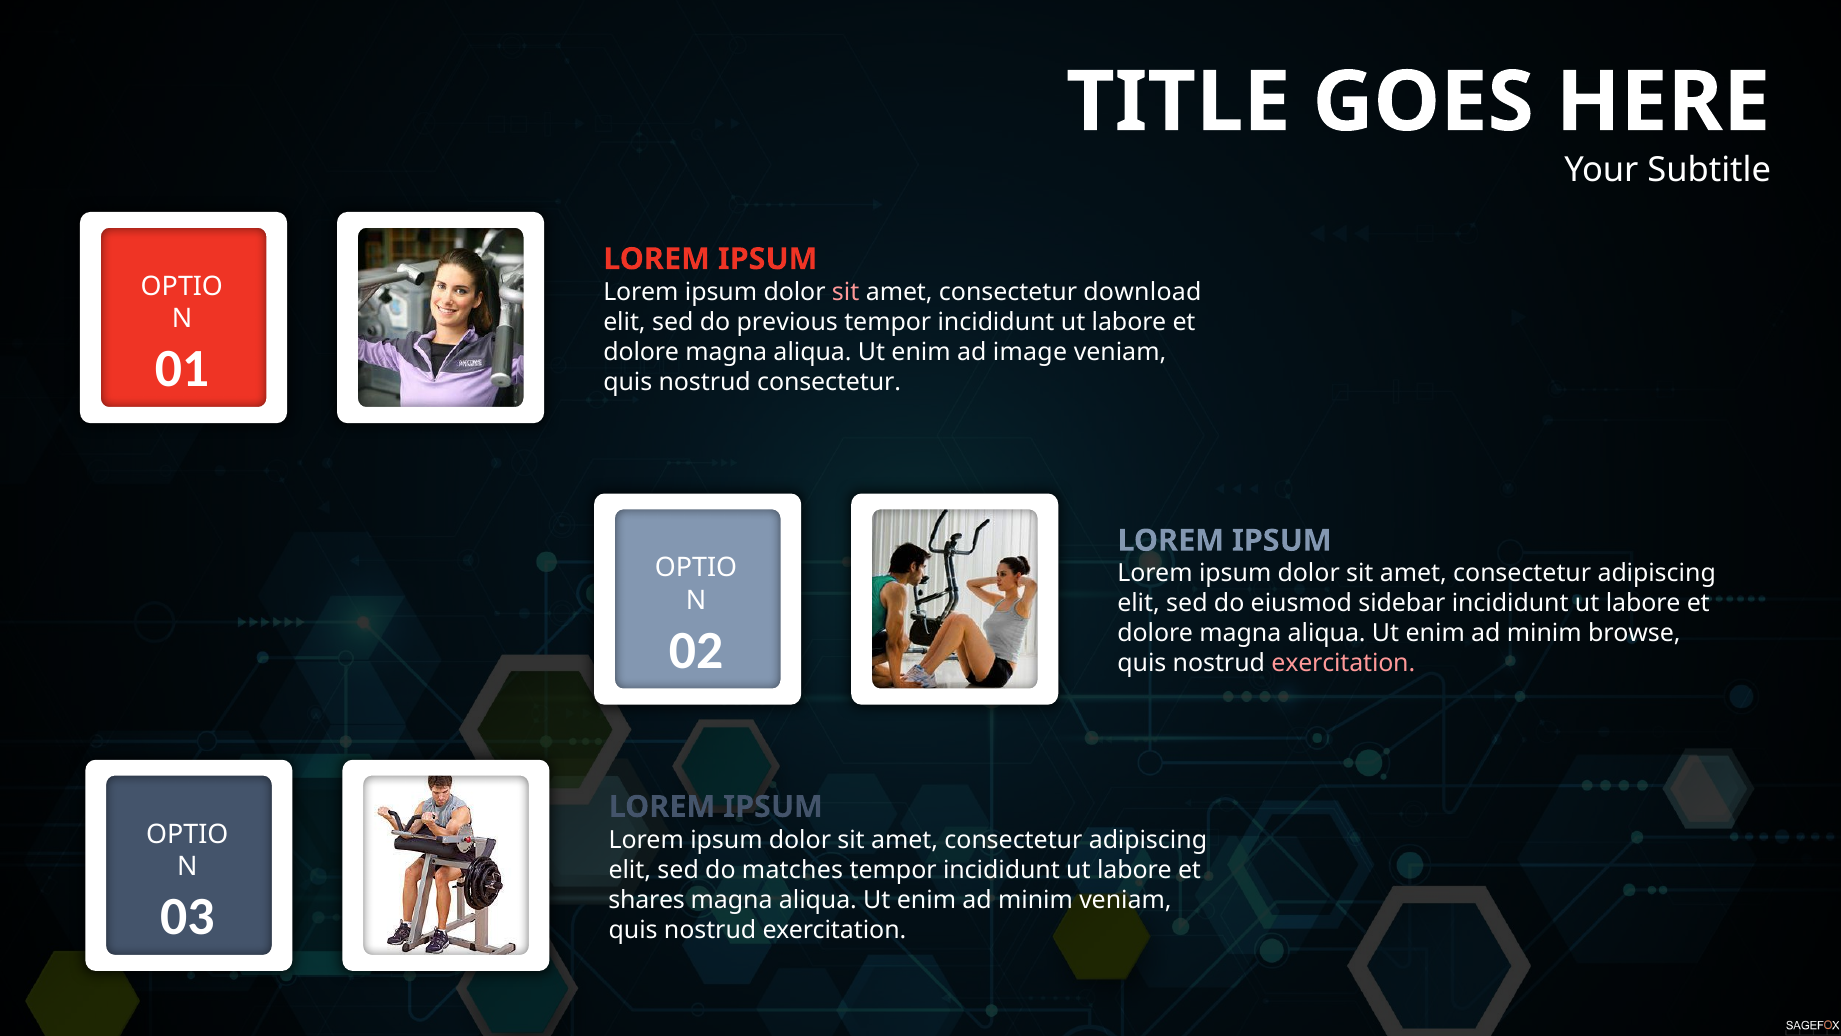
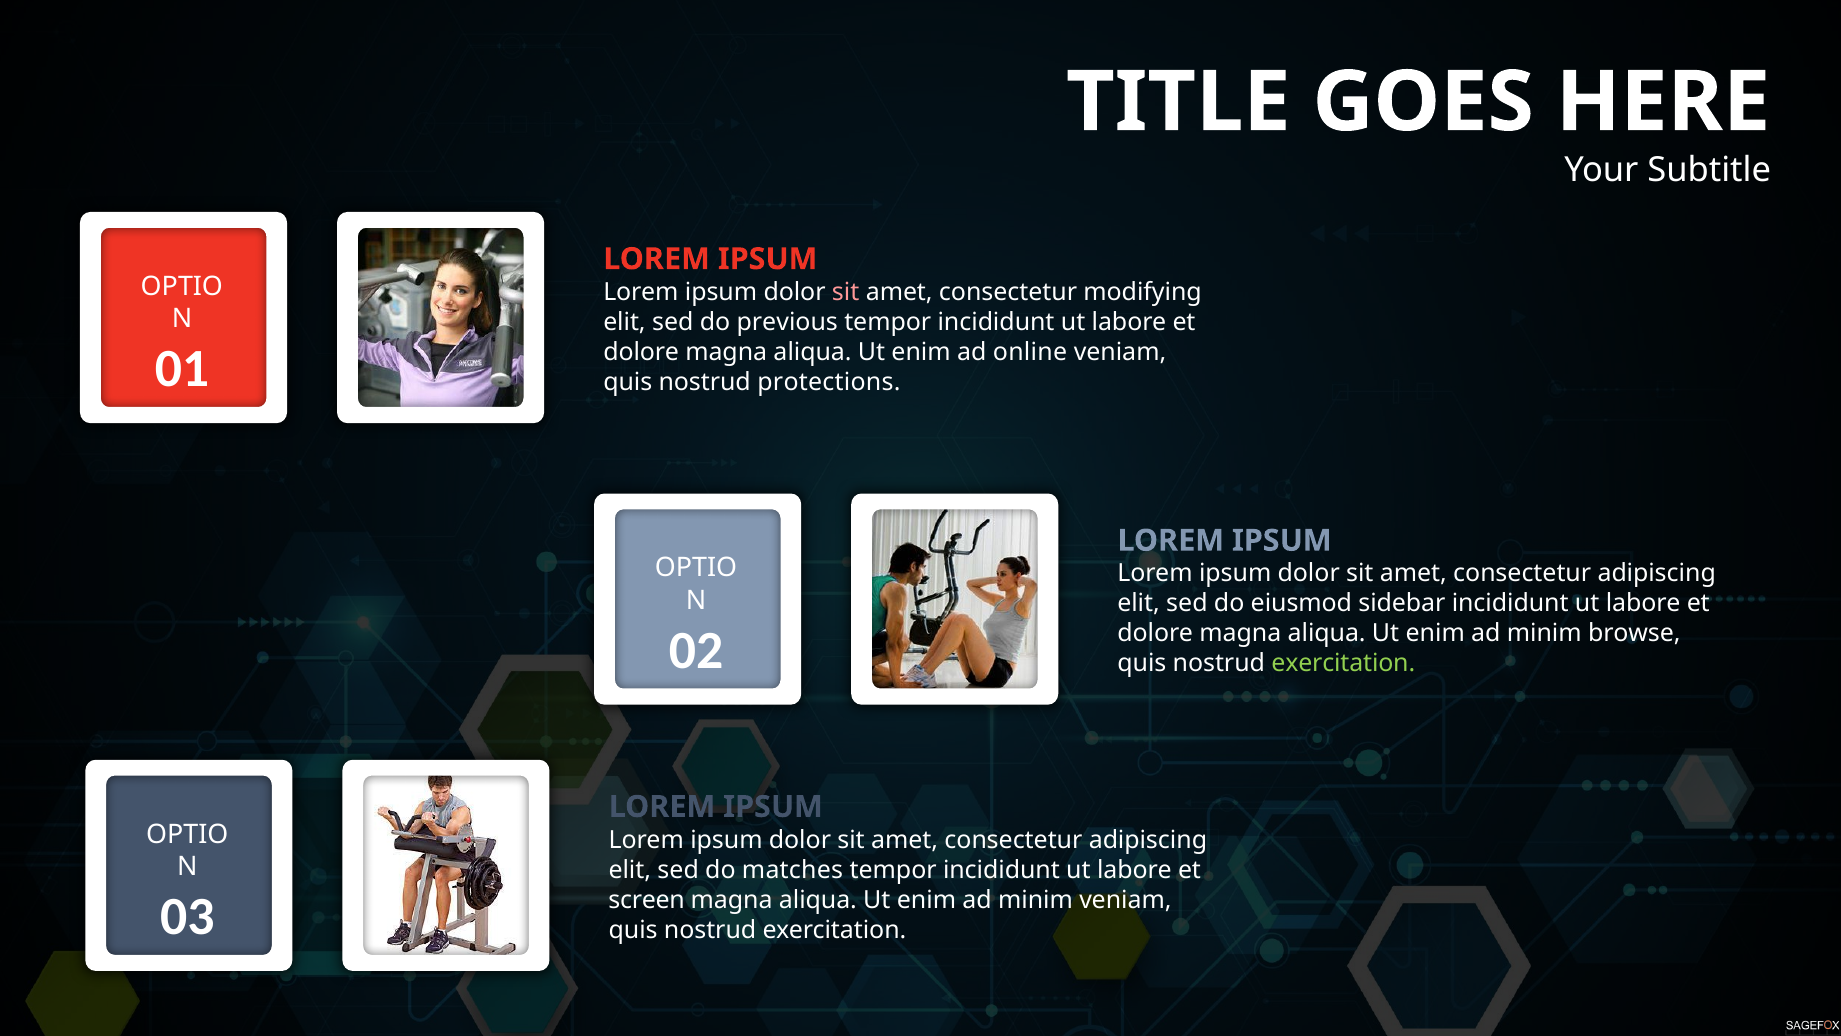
download: download -> modifying
image: image -> online
nostrud consectetur: consectetur -> protections
exercitation at (1343, 663) colour: pink -> light green
shares: shares -> screen
